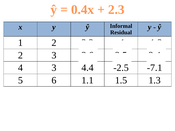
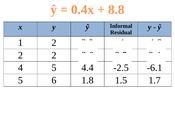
2.3: 2.3 -> 8.8
2 3: 3 -> 2
4 3: 3 -> 5
-7.1: -7.1 -> -6.1
1.1: 1.1 -> 1.8
1.3: 1.3 -> 1.7
